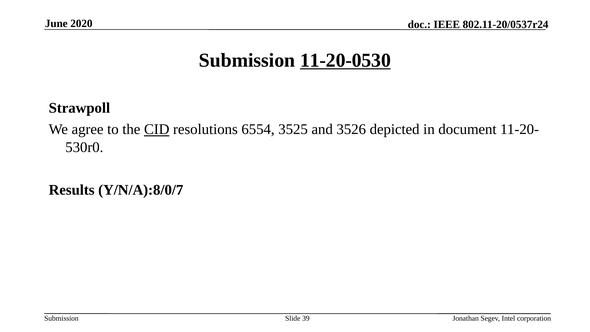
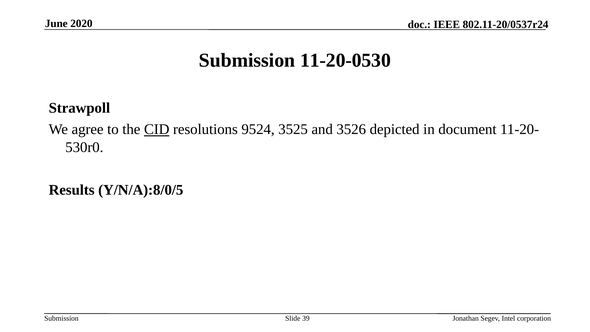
11-20-0530 underline: present -> none
6554: 6554 -> 9524
Y/N/A):8/0/7: Y/N/A):8/0/7 -> Y/N/A):8/0/5
